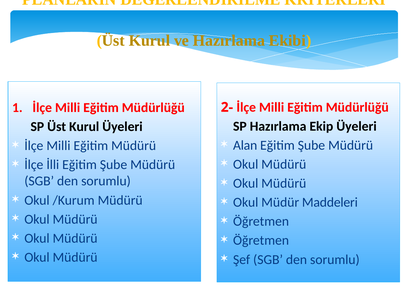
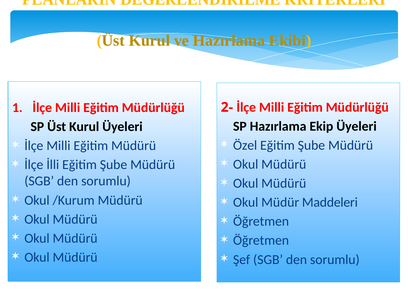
Alan: Alan -> Özel
